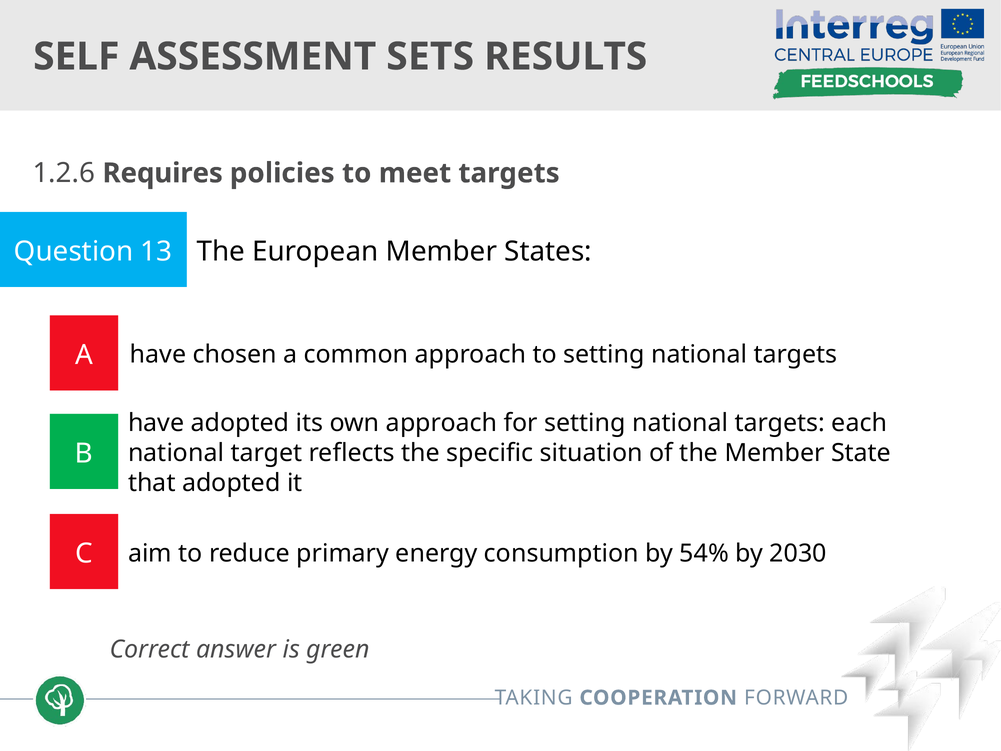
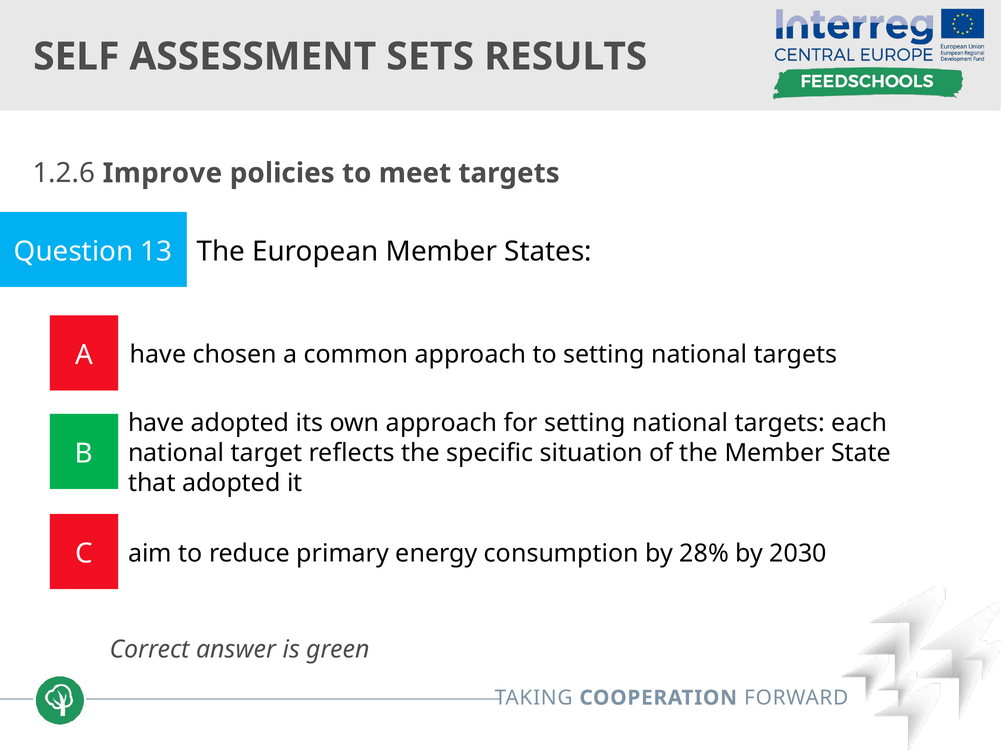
Requires: Requires -> Improve
54%: 54% -> 28%
